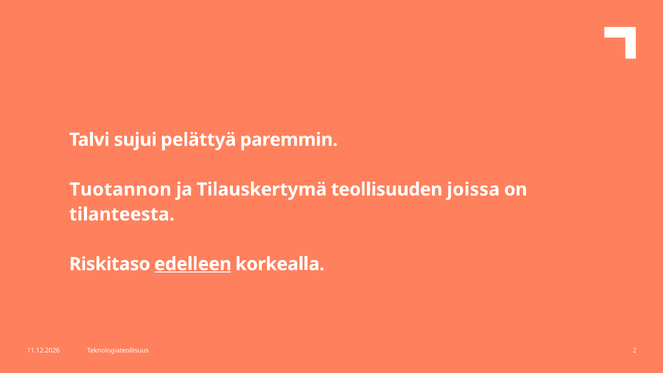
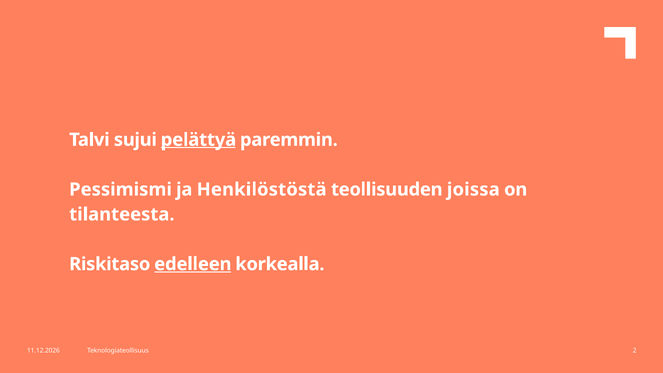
pelättyä underline: none -> present
Tuotannon: Tuotannon -> Pessimismi
Tilauskertymä: Tilauskertymä -> Henkilöstöstä
